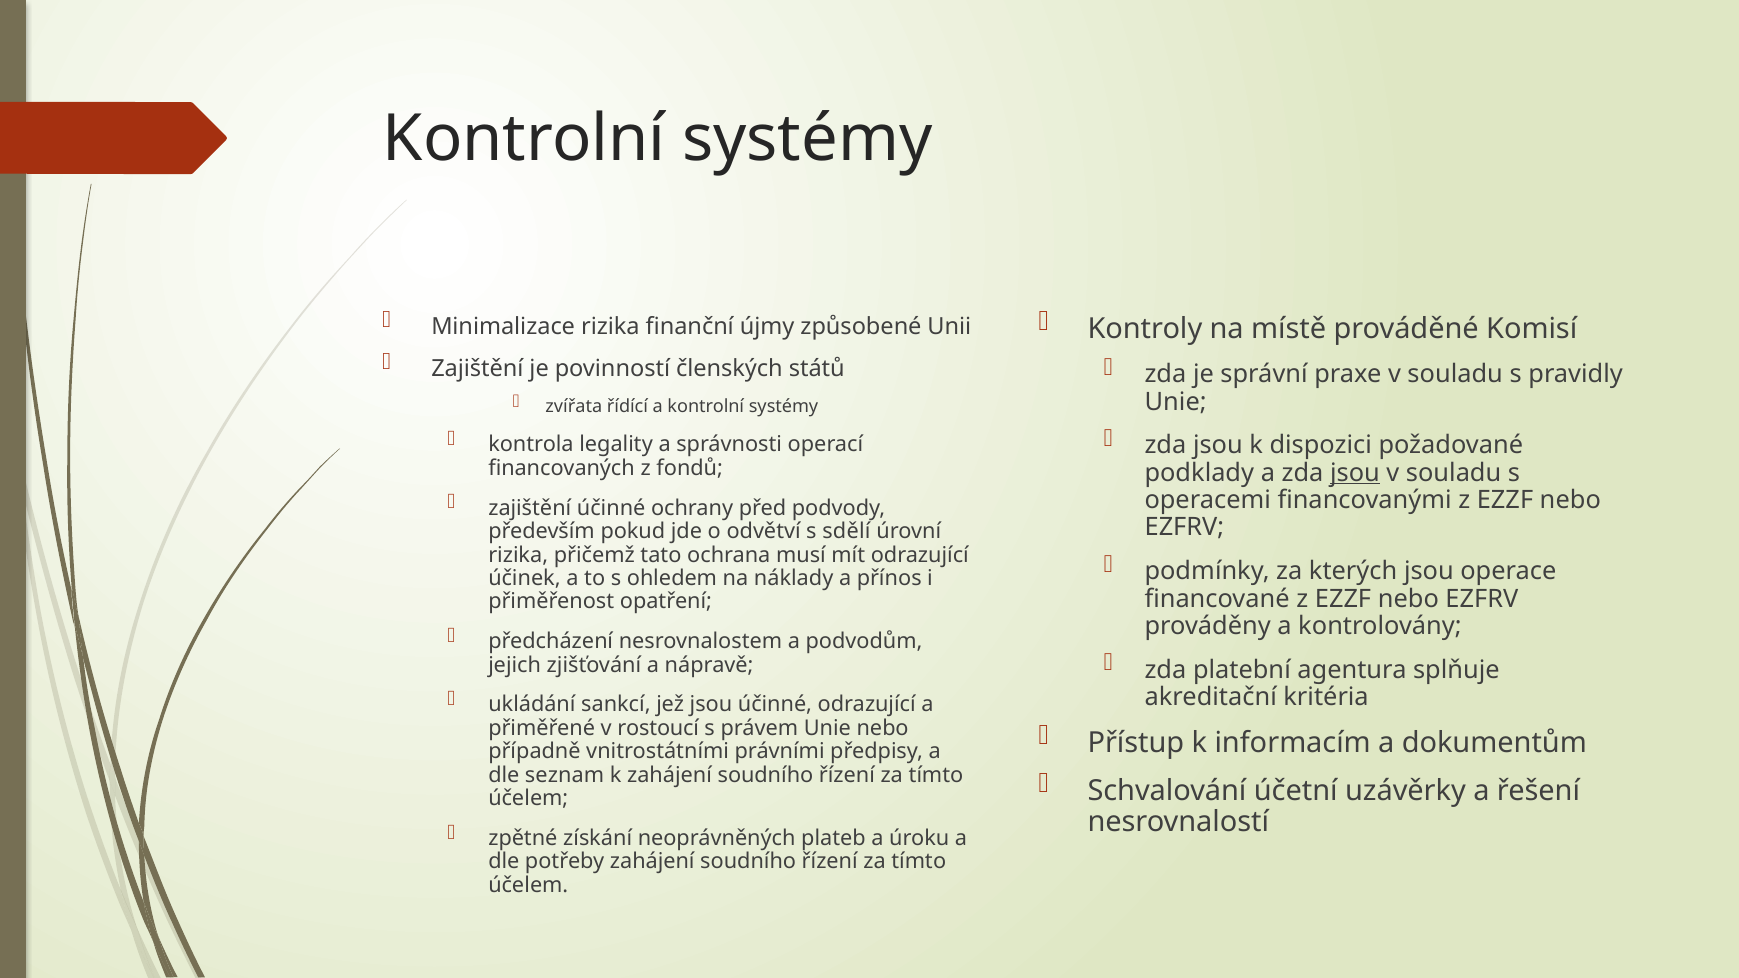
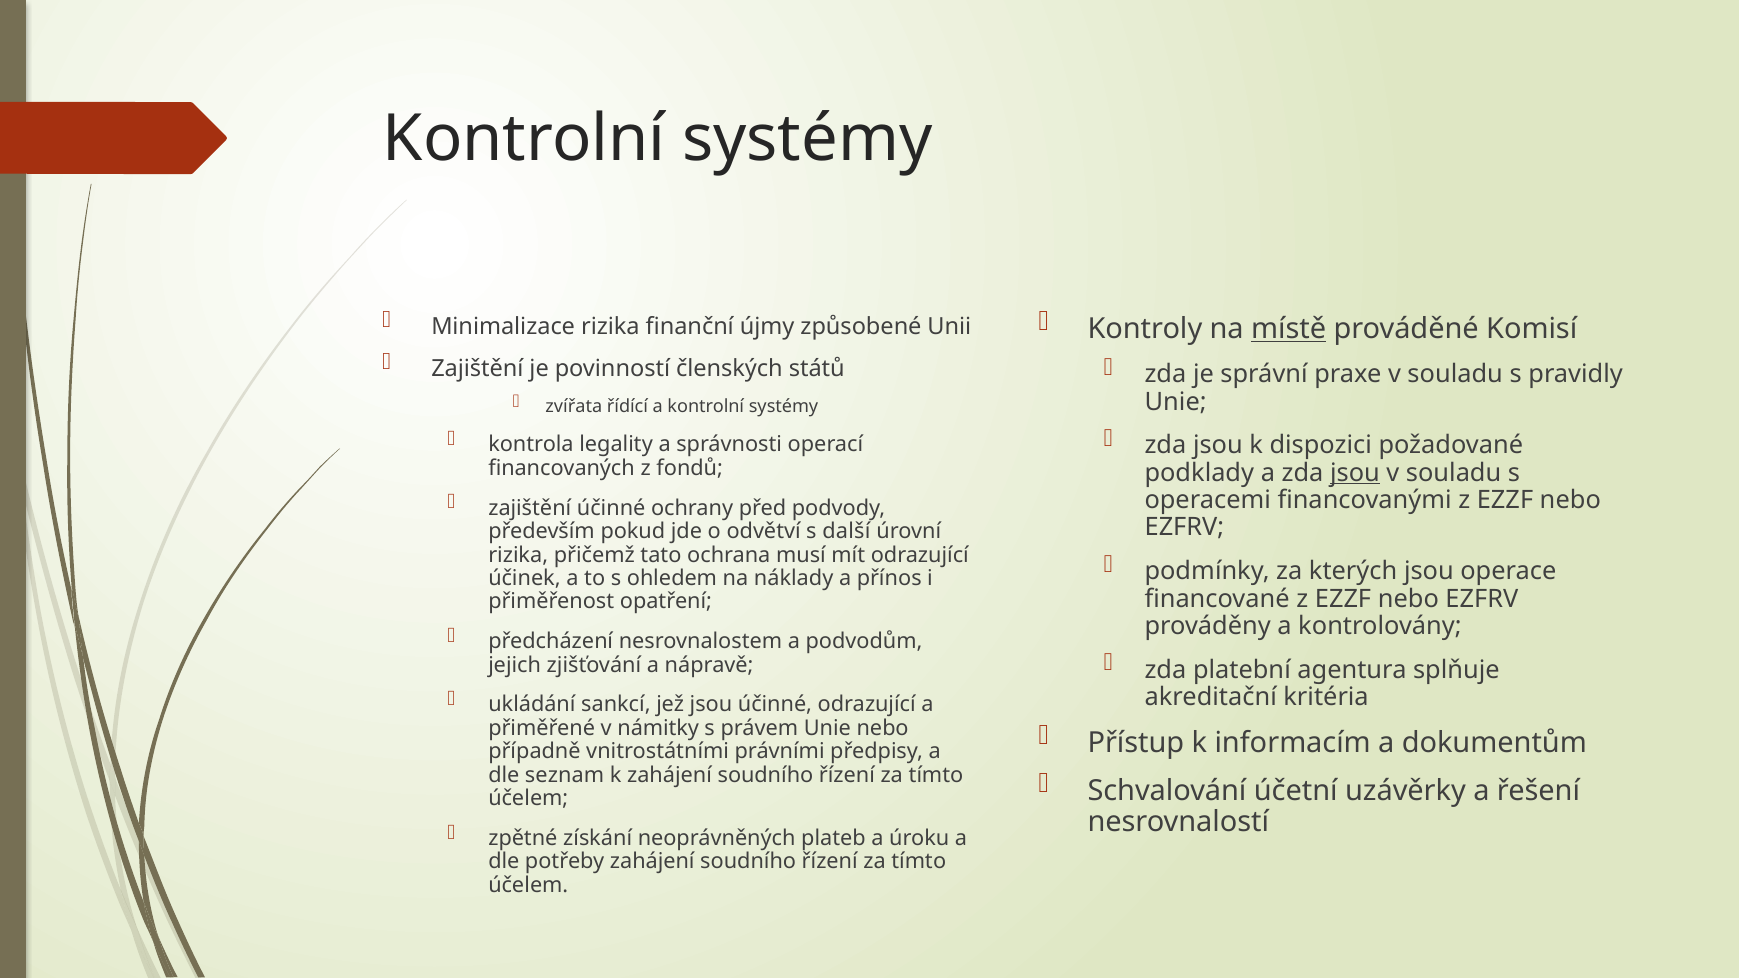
místě underline: none -> present
sdělí: sdělí -> další
rostoucí: rostoucí -> námitky
